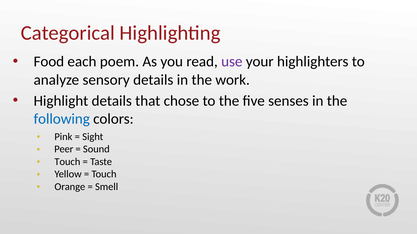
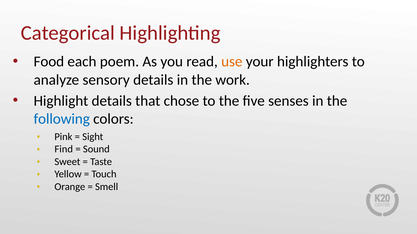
use colour: purple -> orange
Peer: Peer -> Find
Touch at (67, 162): Touch -> Sweet
